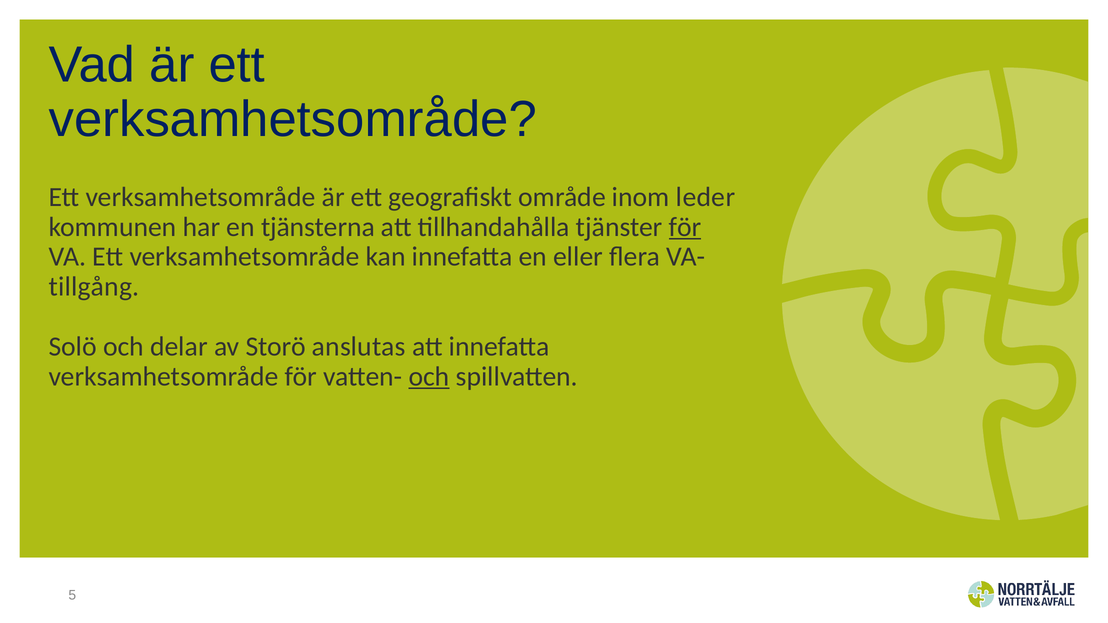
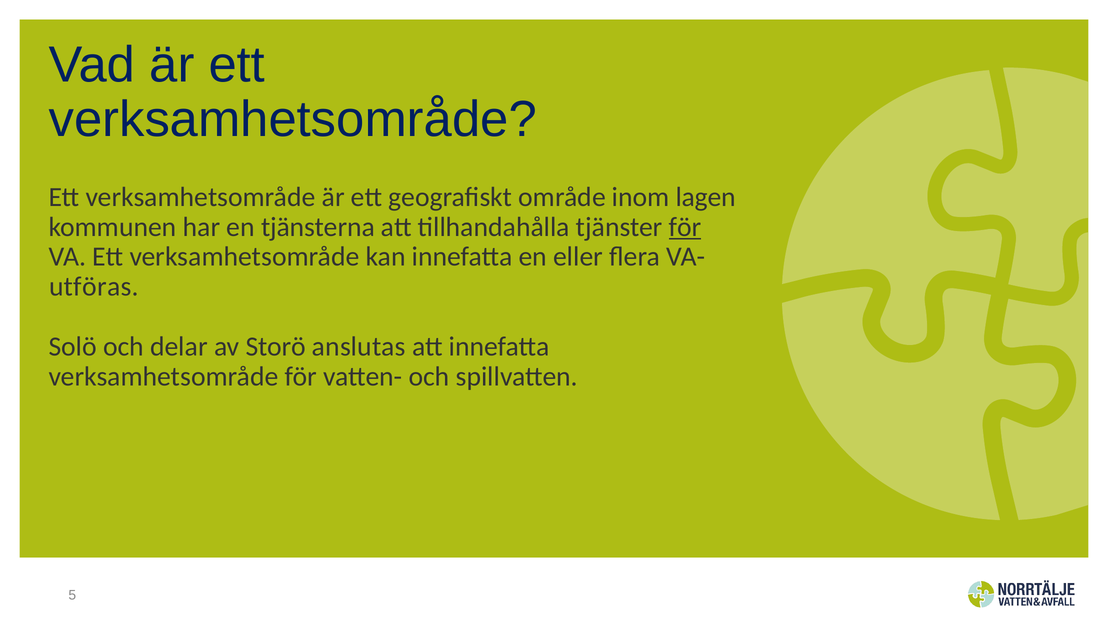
leder: leder -> lagen
tillgång: tillgång -> utföras
och at (429, 377) underline: present -> none
